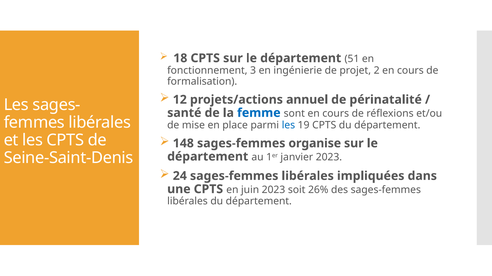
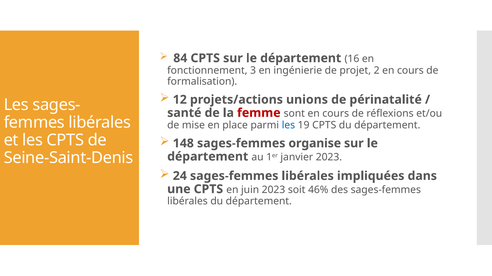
18: 18 -> 84
51: 51 -> 16
annuel: annuel -> unions
femme colour: blue -> red
26%: 26% -> 46%
